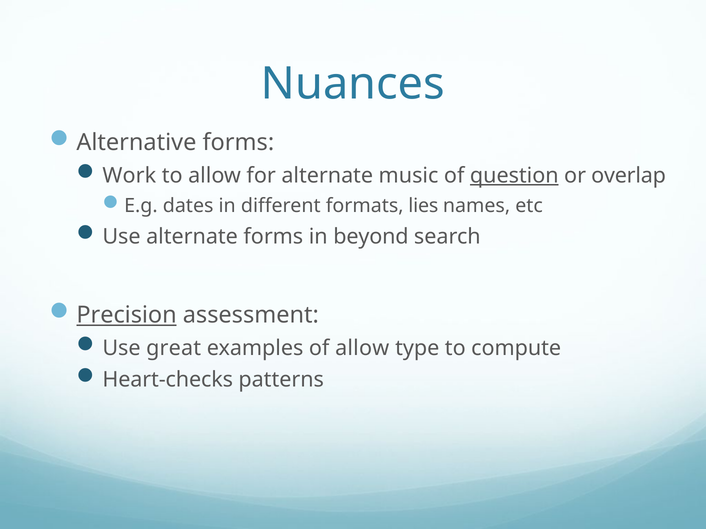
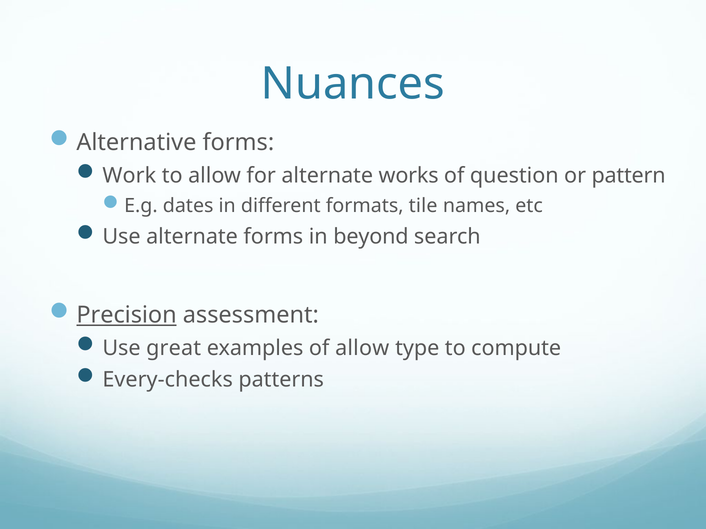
music: music -> works
question underline: present -> none
overlap: overlap -> pattern
lies: lies -> tile
Heart-checks: Heart-checks -> Every-checks
